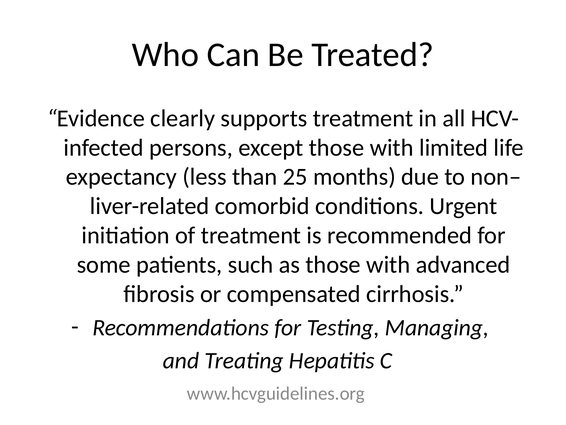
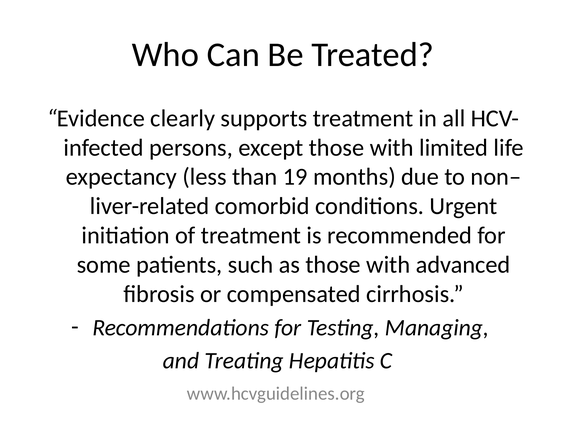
25: 25 -> 19
